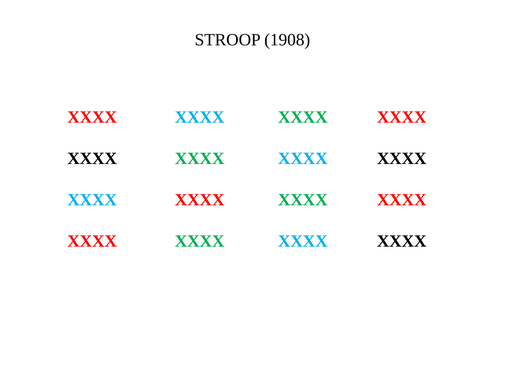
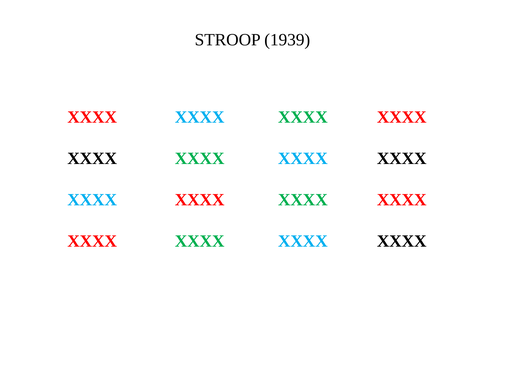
1908: 1908 -> 1939
